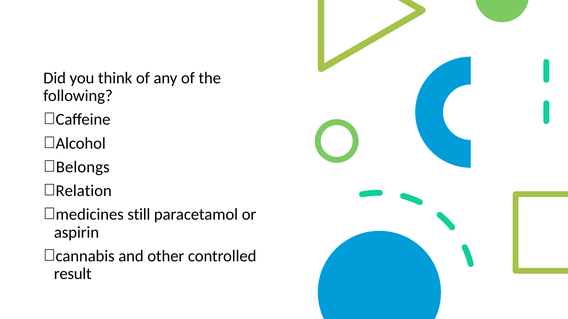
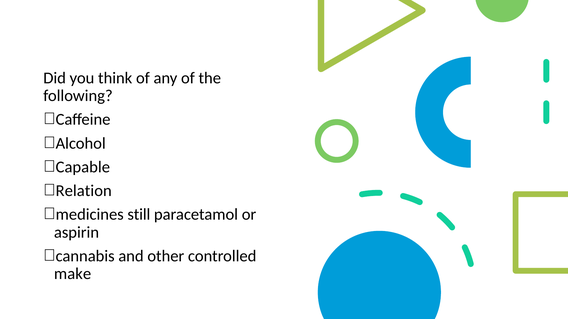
Belongs: Belongs -> Capable
result: result -> make
